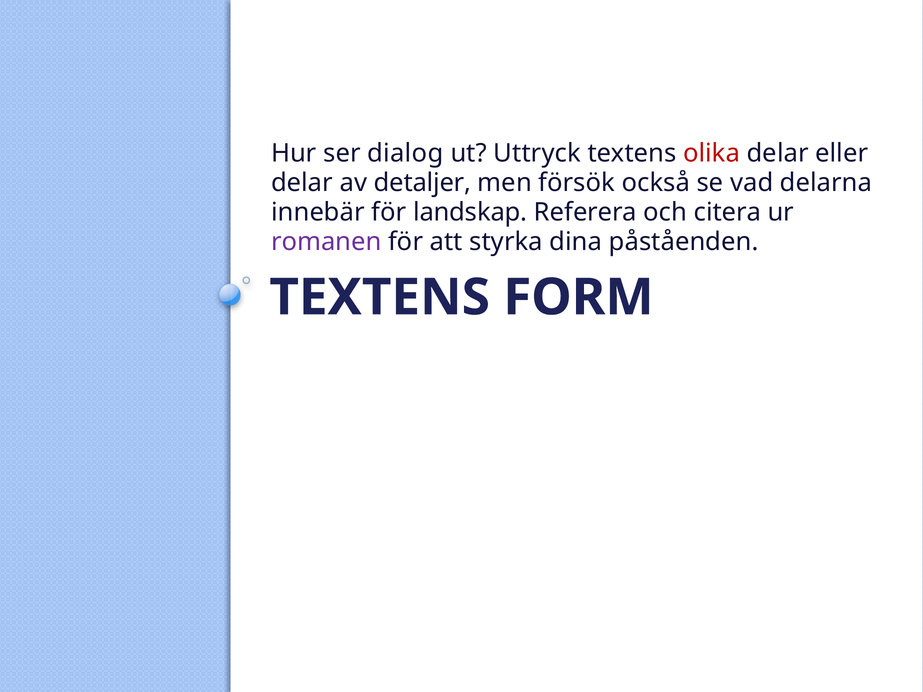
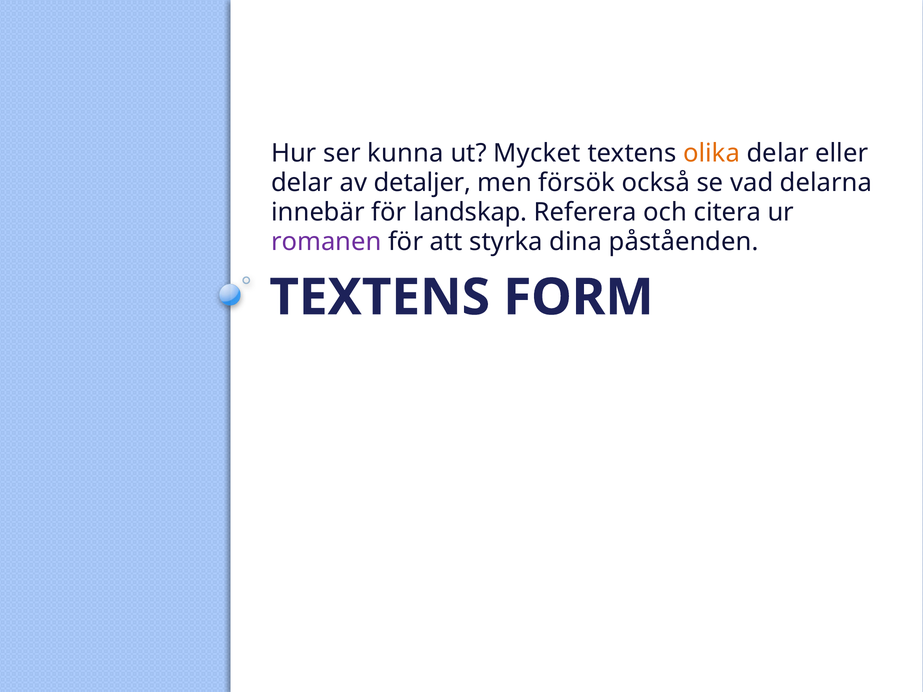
dialog: dialog -> kunna
Uttryck: Uttryck -> Mycket
olika colour: red -> orange
